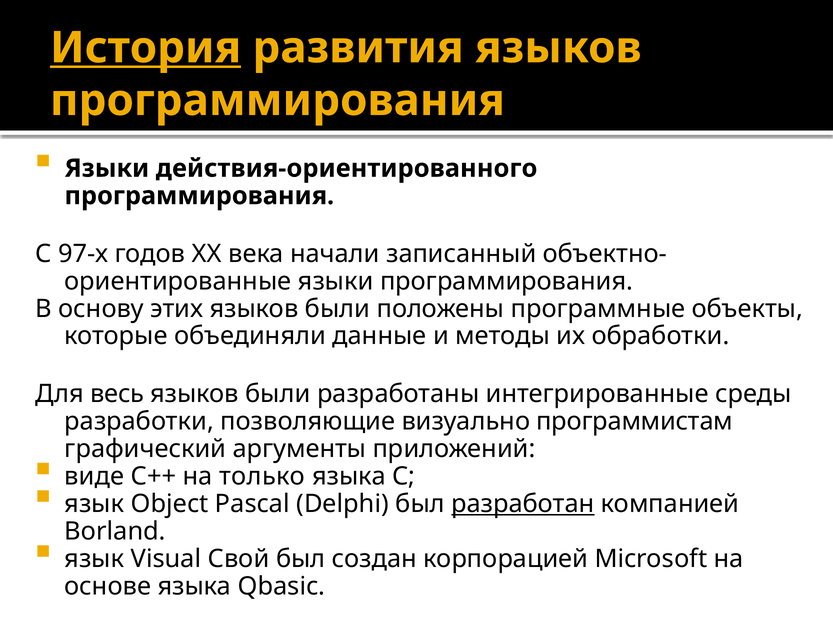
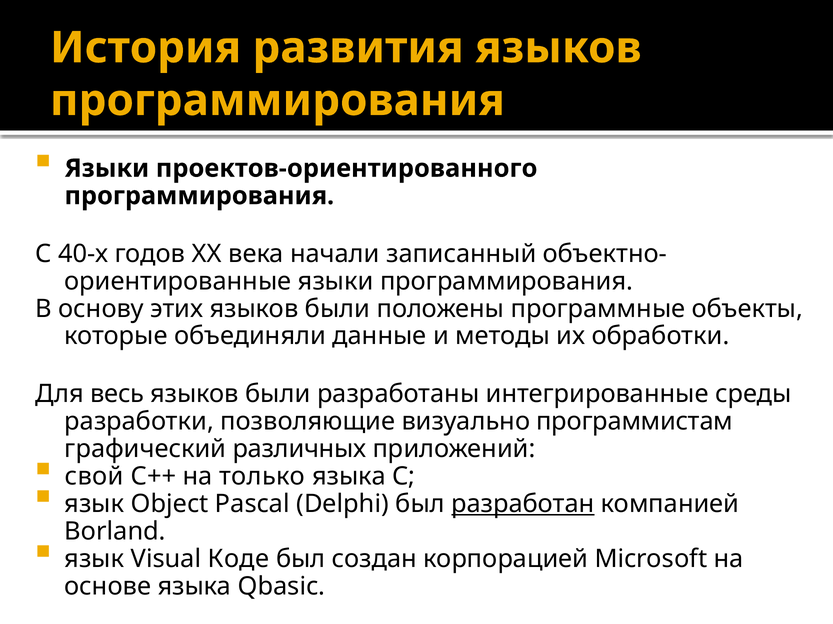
История underline: present -> none
действия-ориентированного: действия-ориентированного -> проектов-ориентированного
97-х: 97-х -> 40-х
аргументы: аргументы -> различных
виде: виде -> свой
Свой: Свой -> Коде
